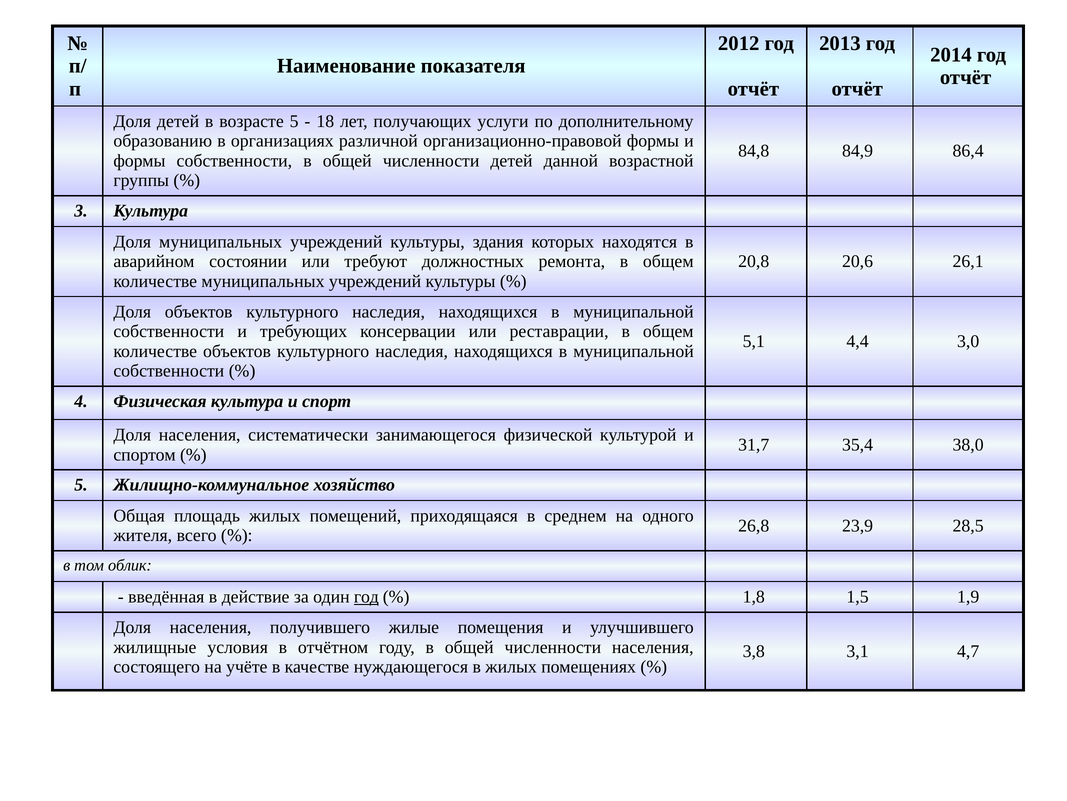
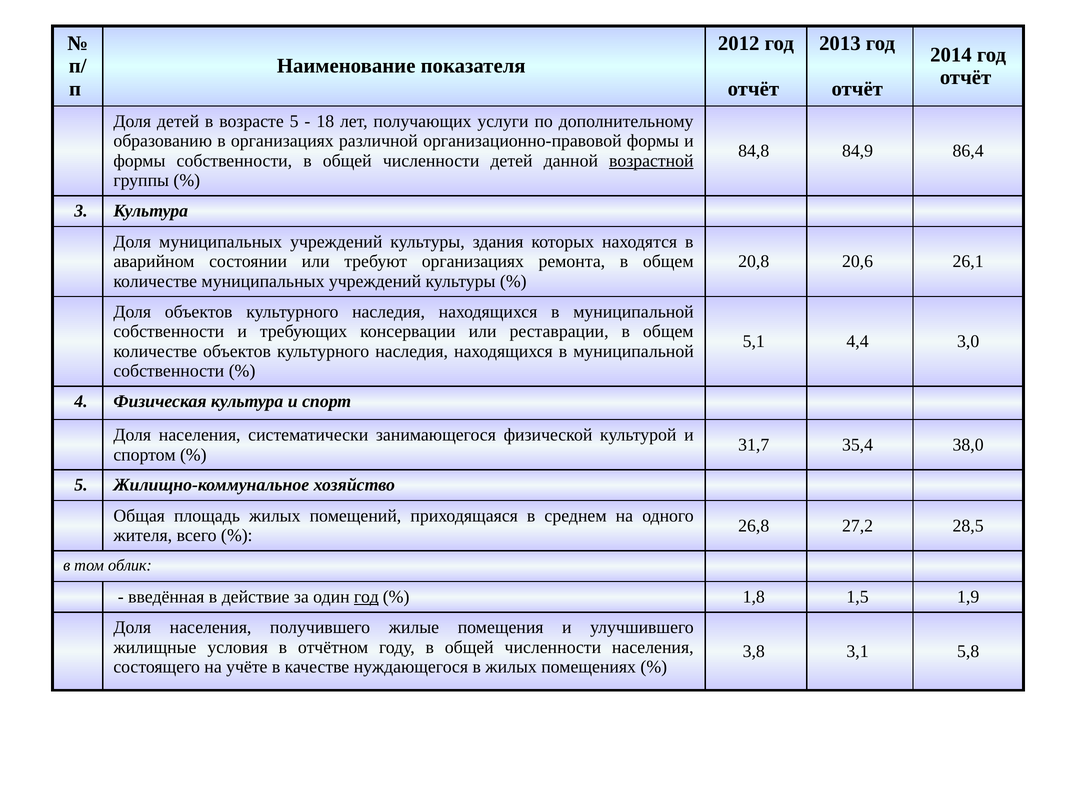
возрастной underline: none -> present
требуют должностных: должностных -> организациях
23,9: 23,9 -> 27,2
4,7: 4,7 -> 5,8
